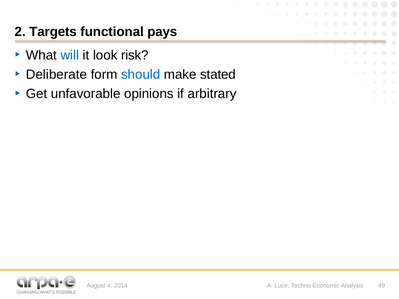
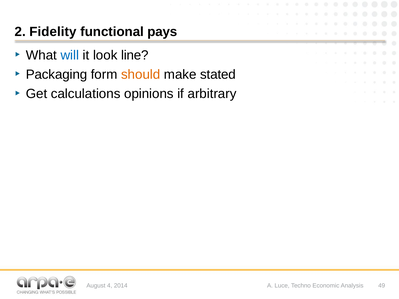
Targets: Targets -> Fidelity
risk: risk -> line
Deliberate: Deliberate -> Packaging
should colour: blue -> orange
unfavorable: unfavorable -> calculations
